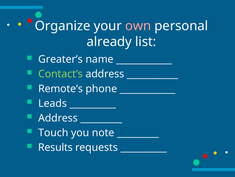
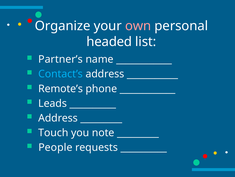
already: already -> headed
Greater’s: Greater’s -> Partner’s
Contact’s colour: light green -> light blue
Results: Results -> People
